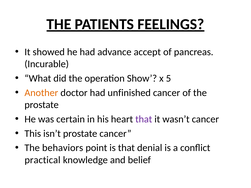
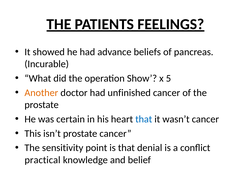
accept: accept -> beliefs
that at (144, 119) colour: purple -> blue
behaviors: behaviors -> sensitivity
